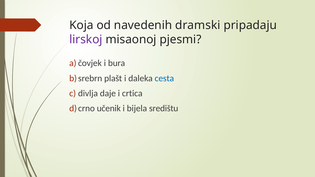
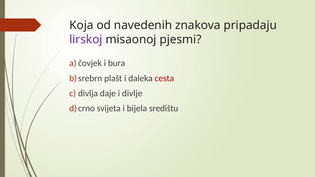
dramski: dramski -> znakova
cesta colour: blue -> red
crtica: crtica -> divlje
učenik: učenik -> svijeta
